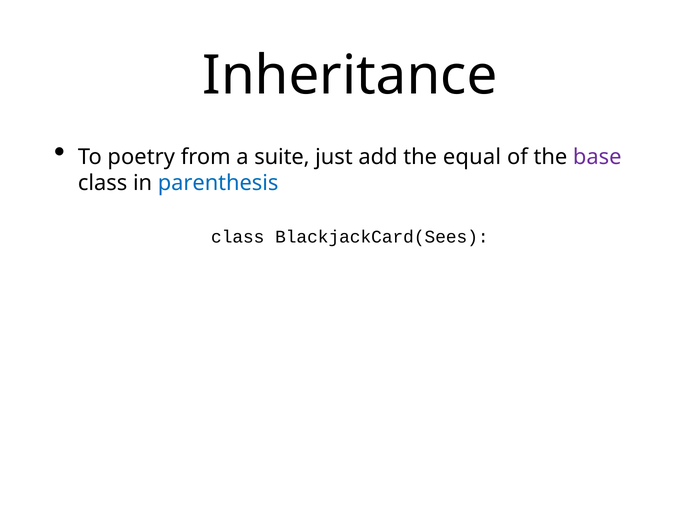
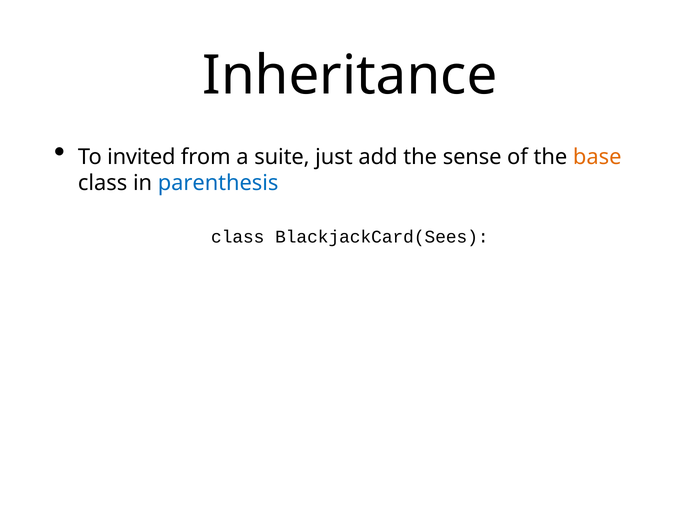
poetry: poetry -> invited
equal: equal -> sense
base colour: purple -> orange
